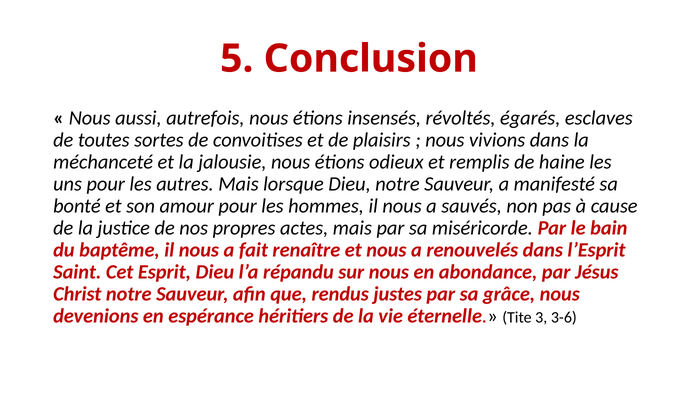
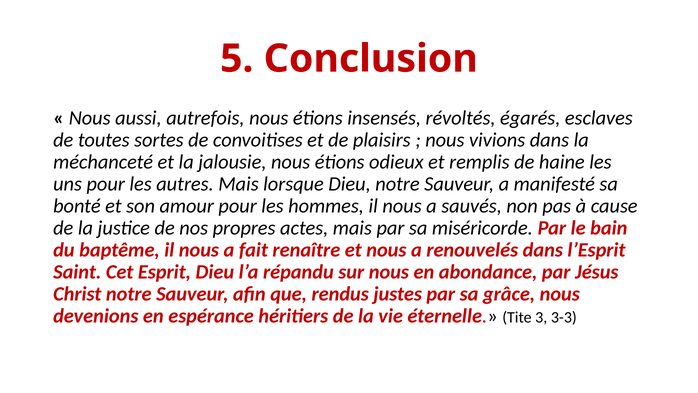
3-6: 3-6 -> 3-3
